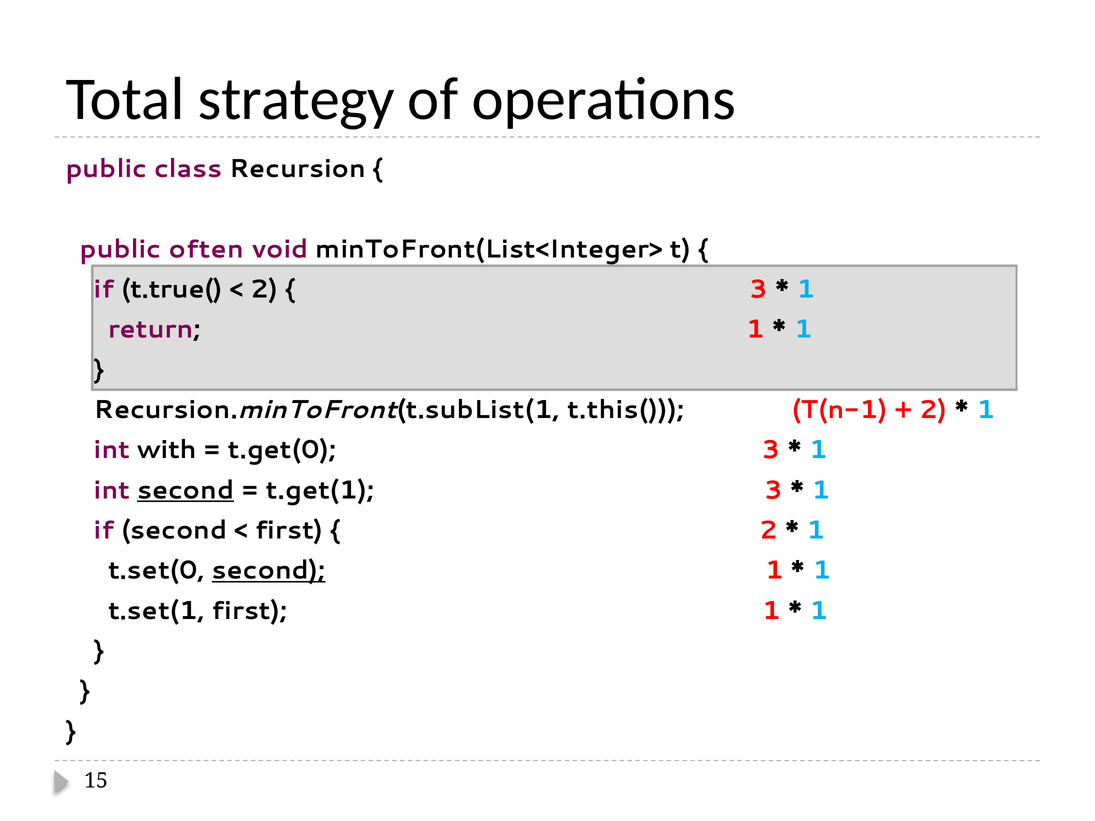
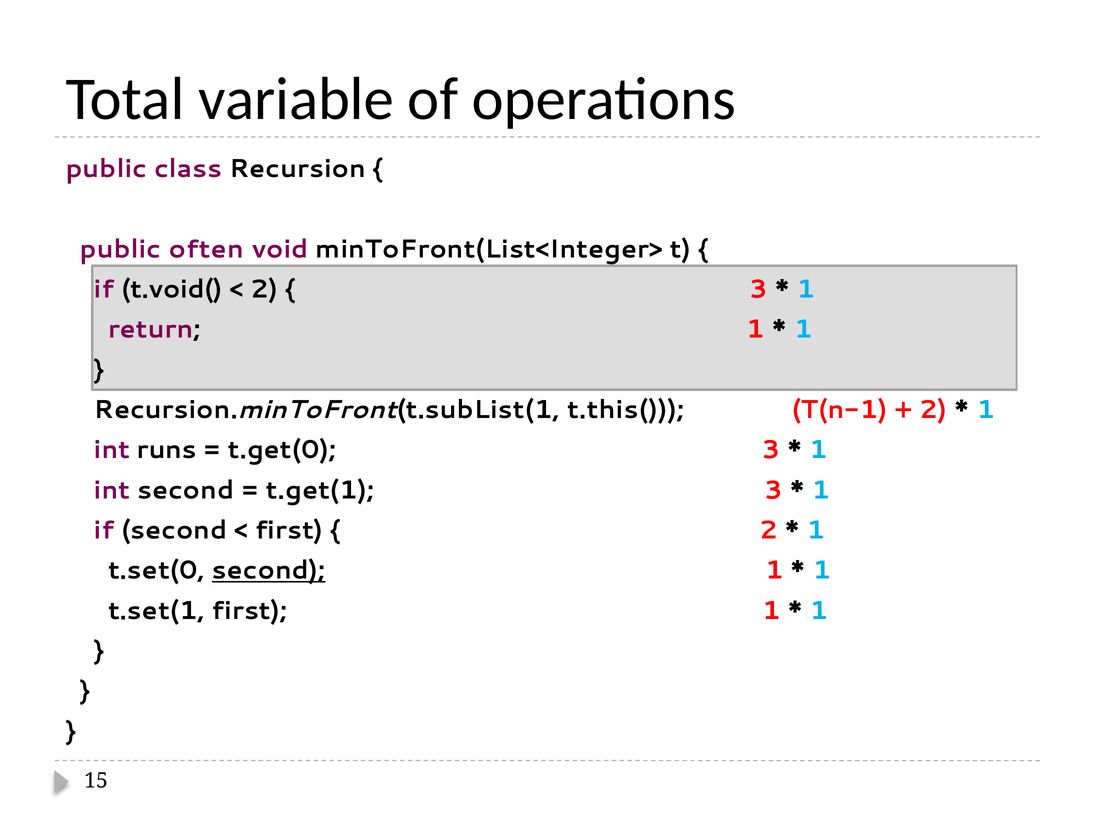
strategy: strategy -> variable
t.true(: t.true( -> t.void(
with: with -> runs
second at (186, 490) underline: present -> none
